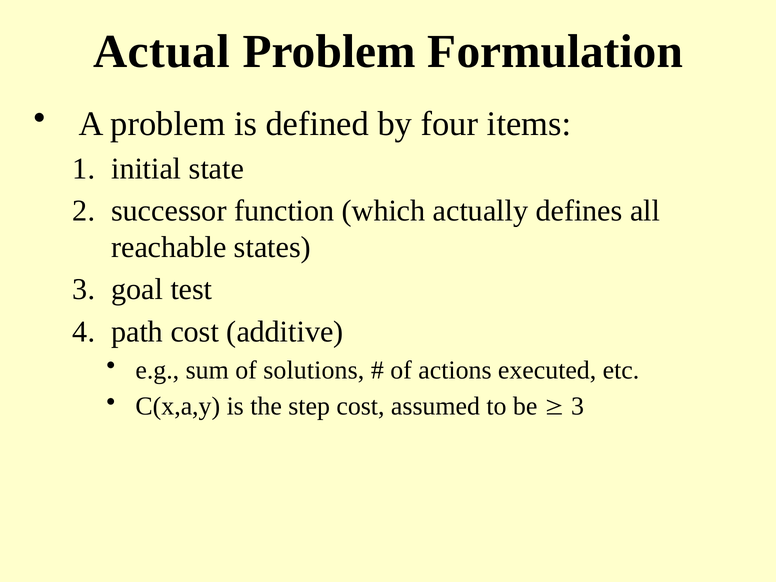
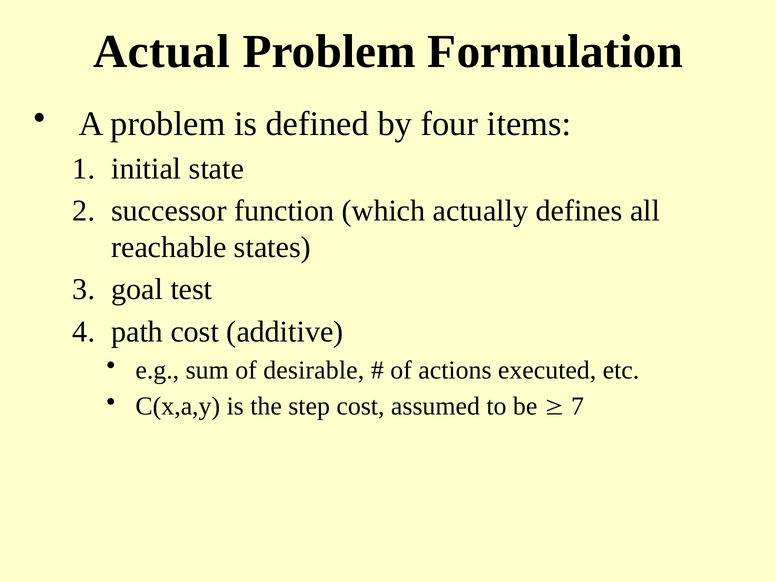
solutions: solutions -> desirable
3 at (578, 406): 3 -> 7
